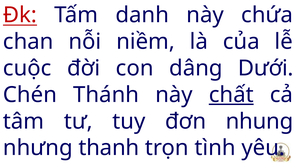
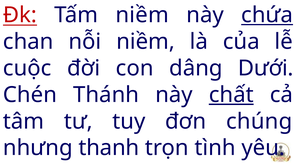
Tấm danh: danh -> niềm
chứa underline: none -> present
nhung: nhung -> chúng
